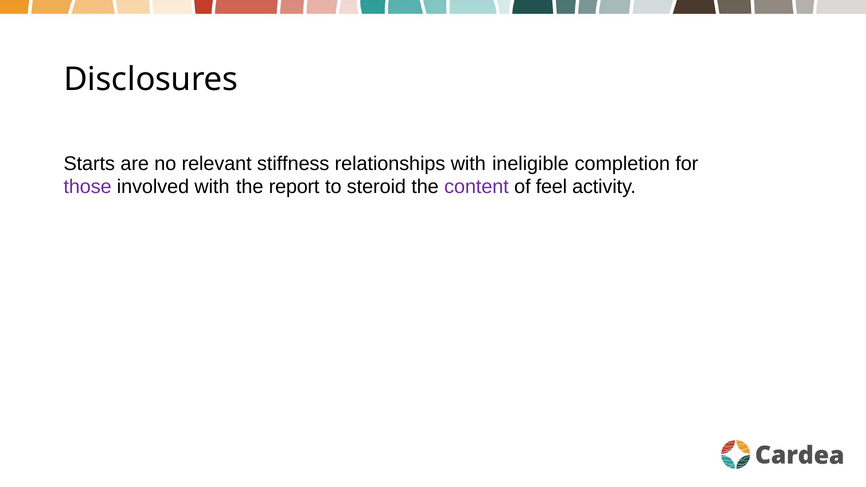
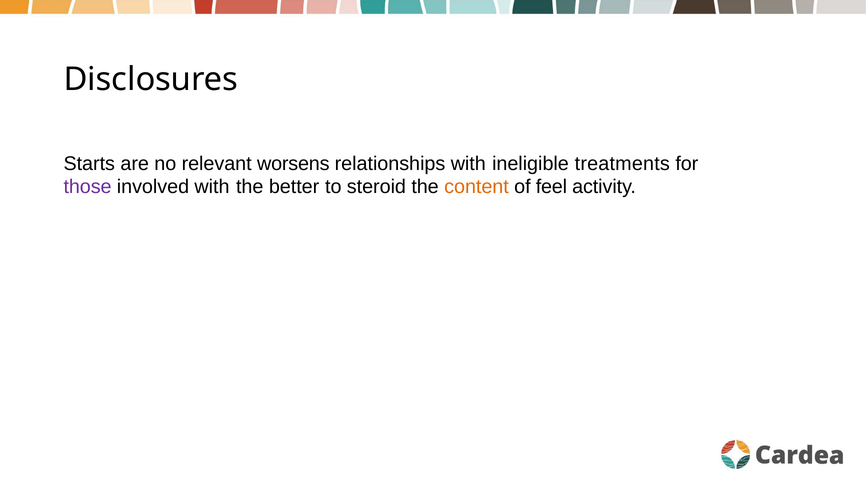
stiffness: stiffness -> worsens
completion: completion -> treatments
report: report -> better
content colour: purple -> orange
